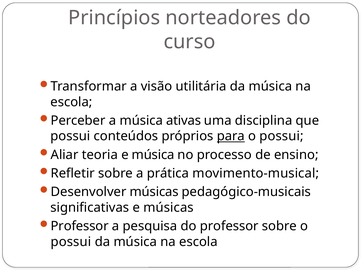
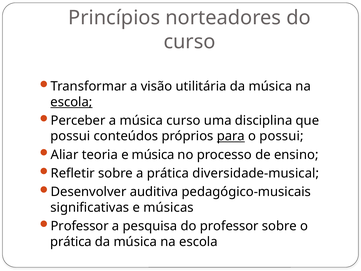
escola at (71, 102) underline: none -> present
música ativas: ativas -> curso
movimento-musical: movimento-musical -> diversidade-musical
Desenvolver músicas: músicas -> auditiva
possui at (71, 241): possui -> prática
